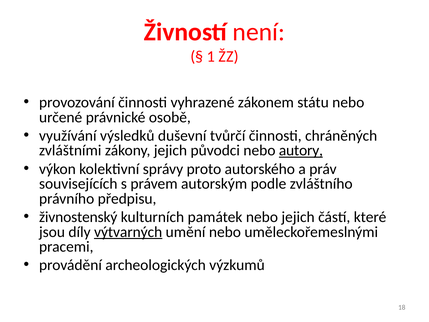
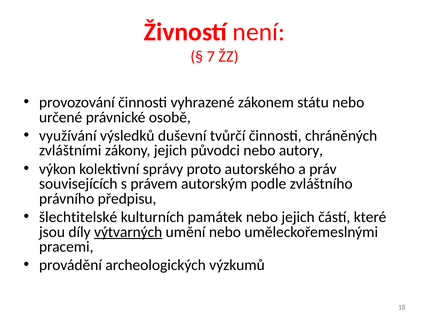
1: 1 -> 7
autory underline: present -> none
živnostenský: živnostenský -> šlechtitelské
